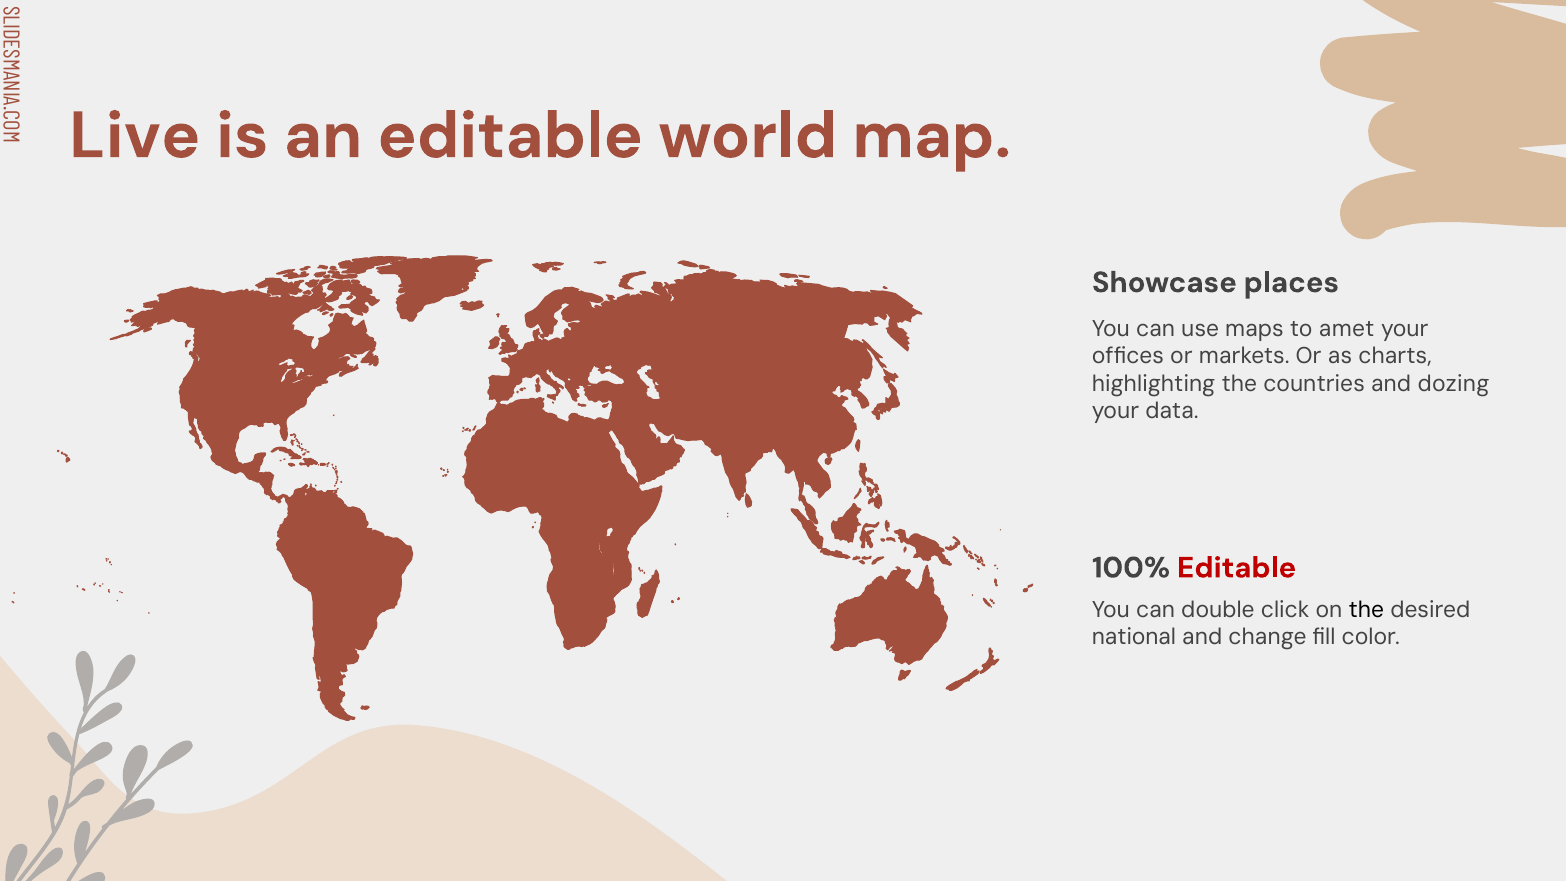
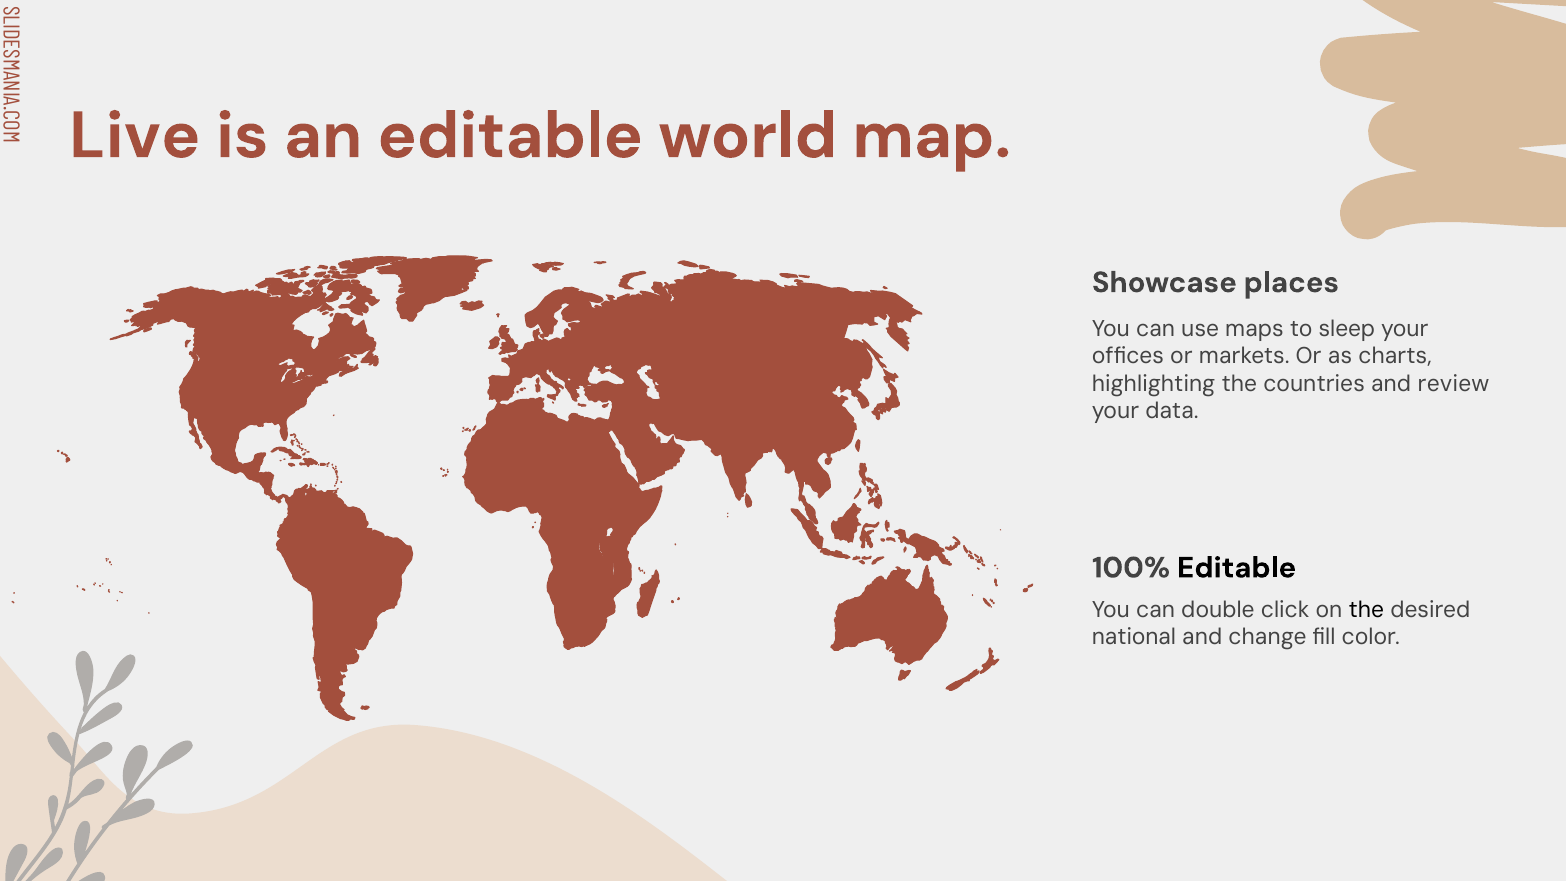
amet: amet -> sleep
dozing: dozing -> review
Editable at (1237, 568) colour: red -> black
